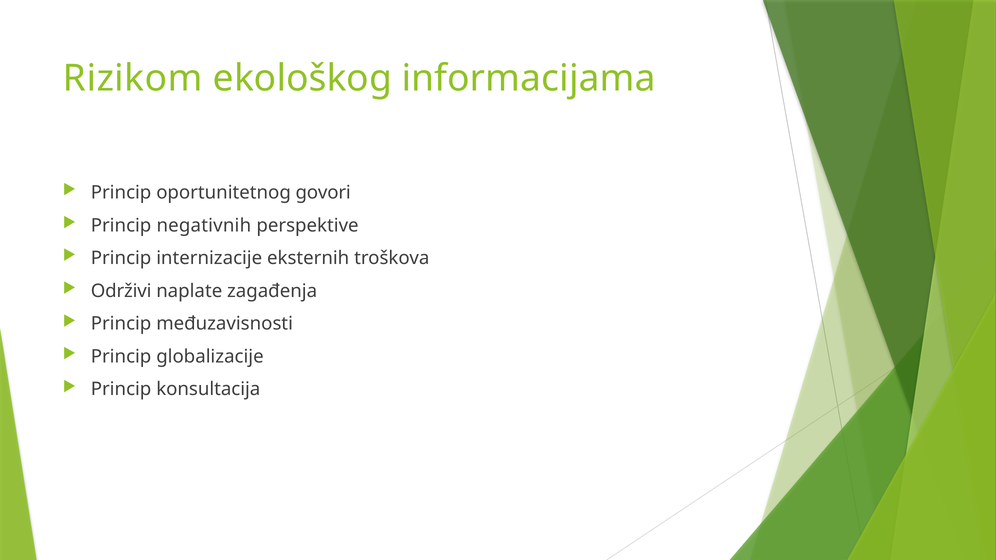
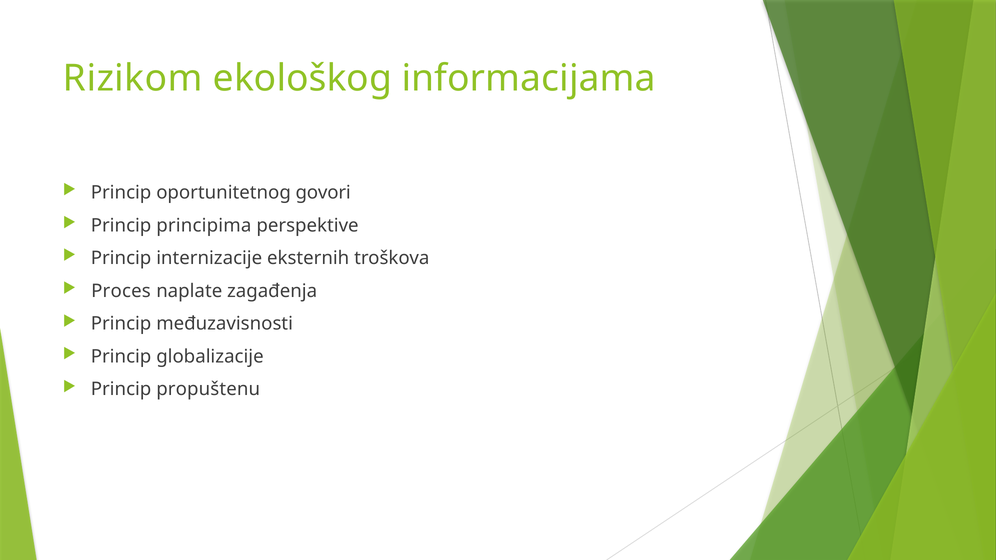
negativnih: negativnih -> principima
Održivi: Održivi -> Proces
konsultacija: konsultacija -> propuštenu
